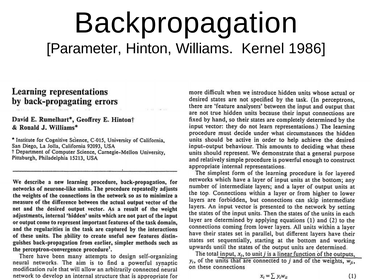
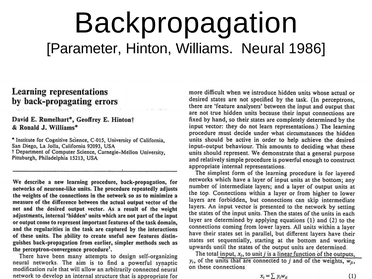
Kernel: Kernel -> Neural
